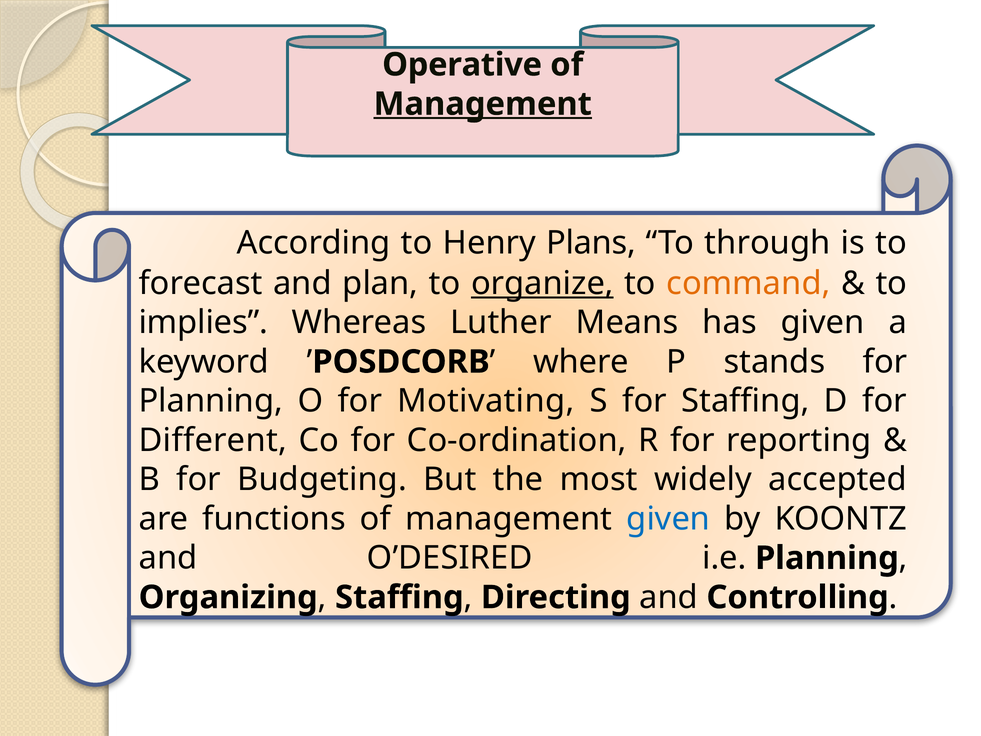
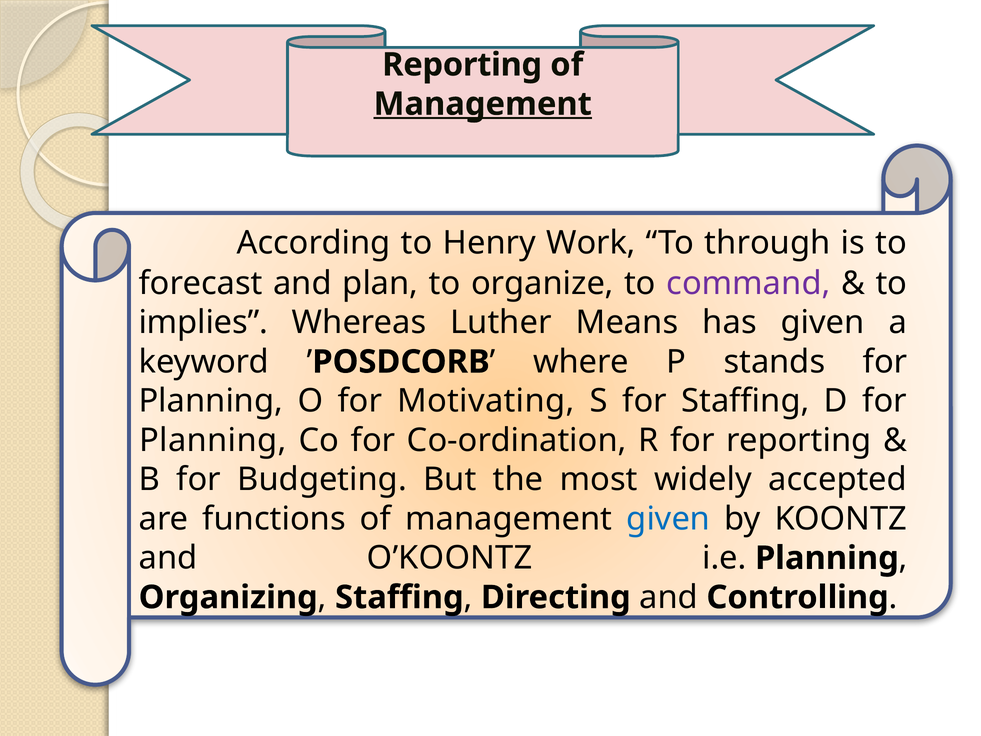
Operative at (462, 65): Operative -> Reporting
Plans: Plans -> Work
organize underline: present -> none
command colour: orange -> purple
Different at (213, 440): Different -> Planning
O’DESIRED: O’DESIRED -> O’KOONTZ
